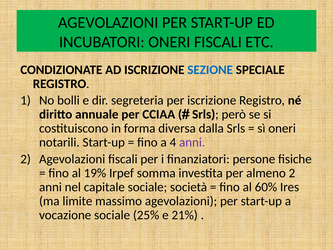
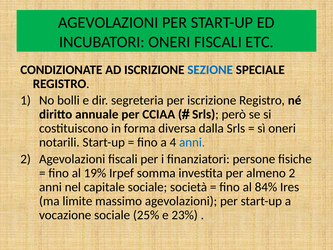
anni at (192, 142) colour: purple -> blue
60%: 60% -> 84%
21%: 21% -> 23%
